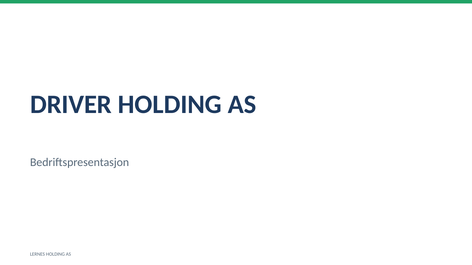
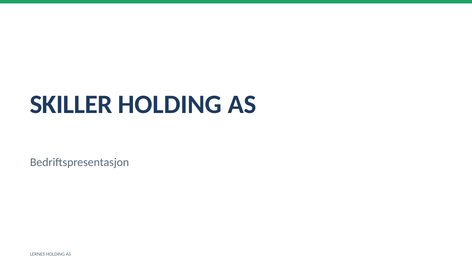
DRIVER: DRIVER -> SKILLER
